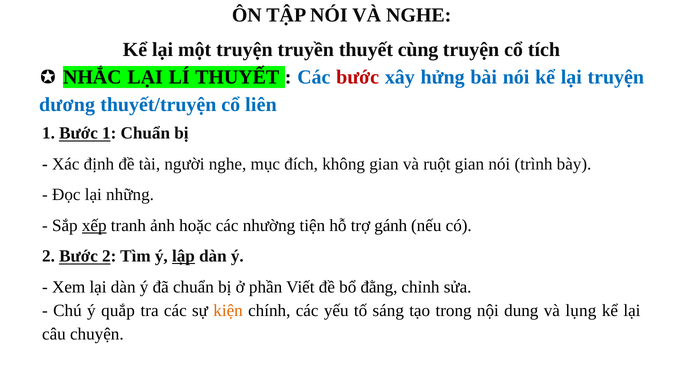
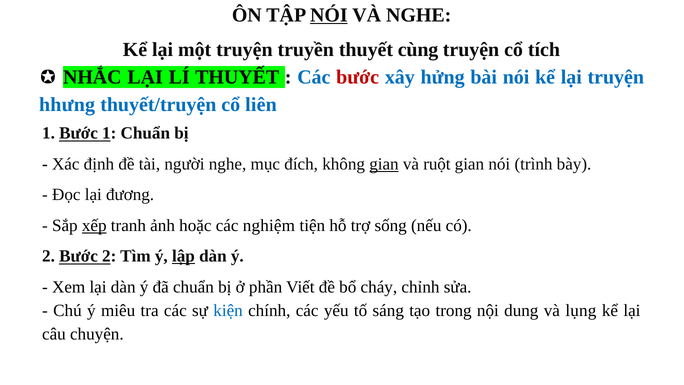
NÓI at (329, 15) underline: none -> present
dương: dương -> hhưng
gian at (384, 164) underline: none -> present
những: những -> đương
nhường: nhường -> nghiệm
gánh: gánh -> sống
đằng: đằng -> cháy
quắp: quắp -> miêu
kiện colour: orange -> blue
